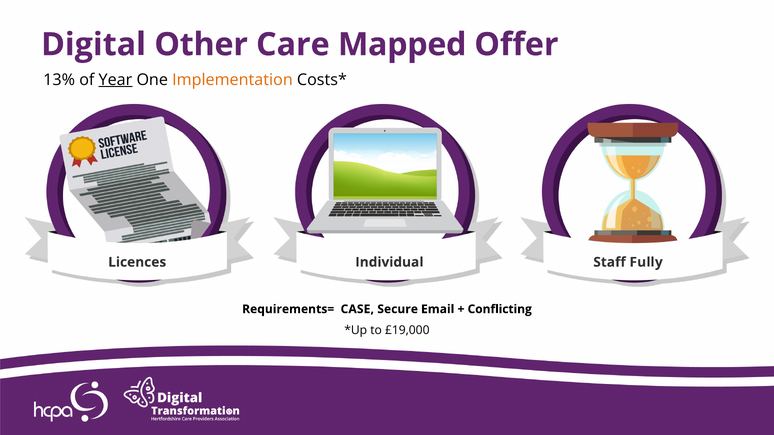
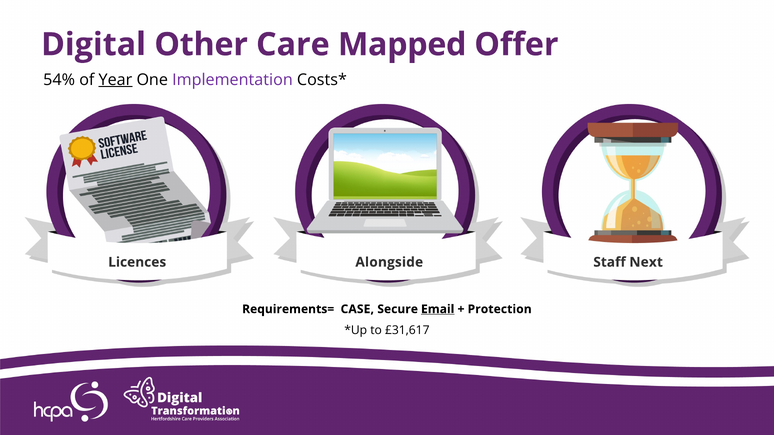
13%: 13% -> 54%
Implementation colour: orange -> purple
Individual: Individual -> Alongside
Fully: Fully -> Next
Email underline: none -> present
Conflicting: Conflicting -> Protection
£19,000: £19,000 -> £31,617
